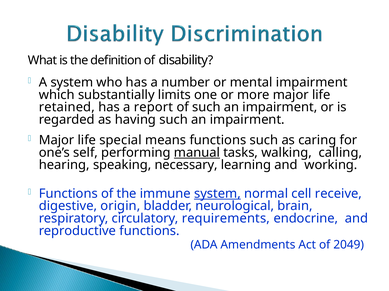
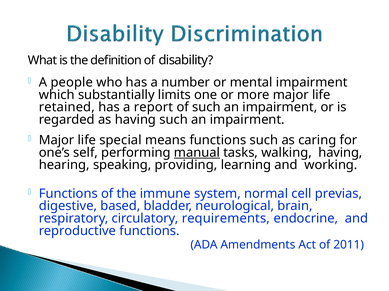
A system: system -> people
walking calling: calling -> having
necessary: necessary -> providing
system at (217, 194) underline: present -> none
receive: receive -> previas
origin: origin -> based
2049: 2049 -> 2011
